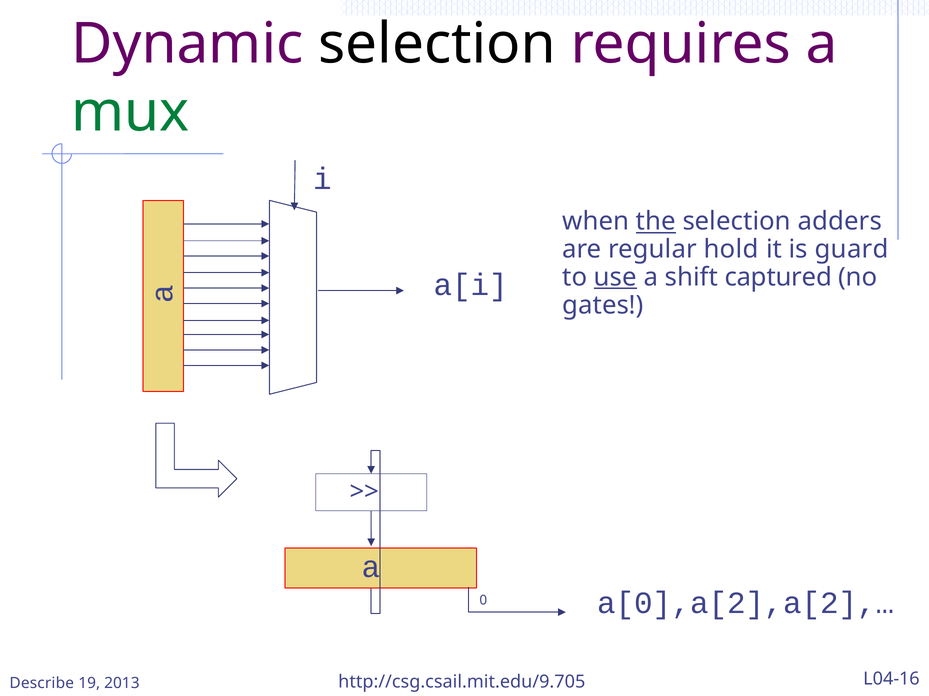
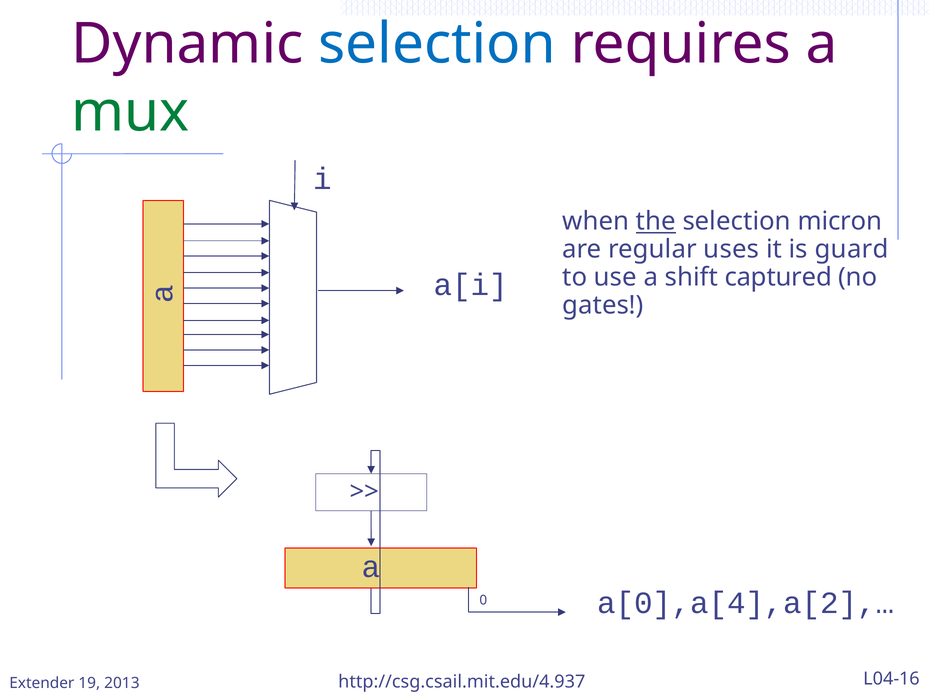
selection at (437, 44) colour: black -> blue
adders: adders -> micron
hold: hold -> uses
use underline: present -> none
a[0],a[2],a[2],…: a[0],a[2],a[2],… -> a[0],a[4],a[2],…
Describe: Describe -> Extender
http://csg.csail.mit.edu/9.705: http://csg.csail.mit.edu/9.705 -> http://csg.csail.mit.edu/4.937
